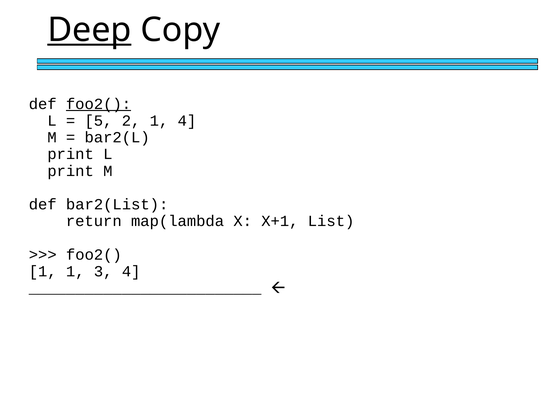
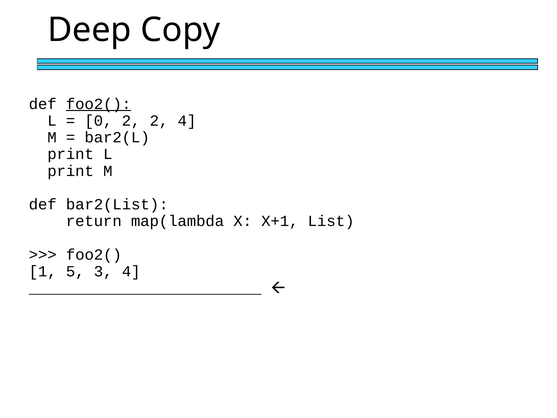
Deep underline: present -> none
5: 5 -> 0
2 1: 1 -> 2
1 1: 1 -> 5
